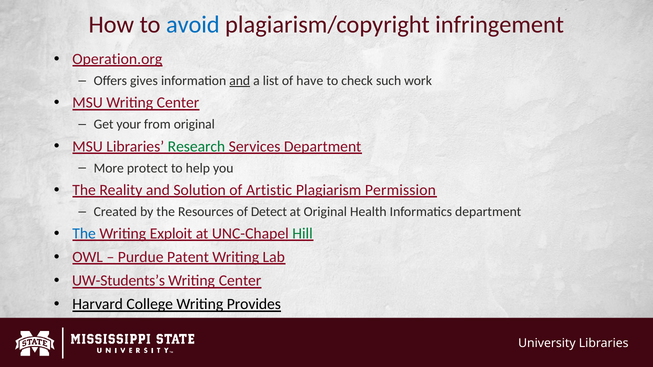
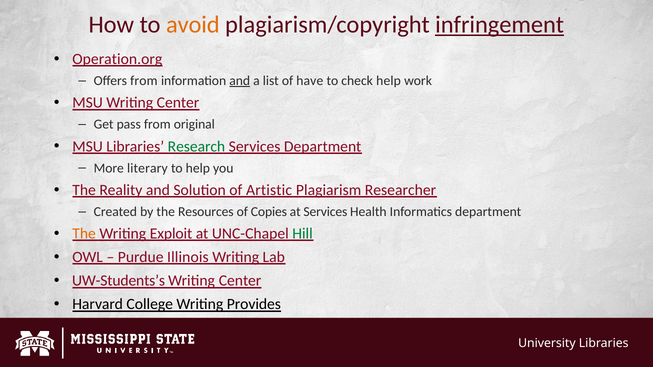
avoid colour: blue -> orange
infringement underline: none -> present
Offers gives: gives -> from
check such: such -> help
your: your -> pass
protect: protect -> literary
Permission: Permission -> Researcher
Detect: Detect -> Copies
at Original: Original -> Services
The at (84, 234) colour: blue -> orange
Patent: Patent -> Illinois
